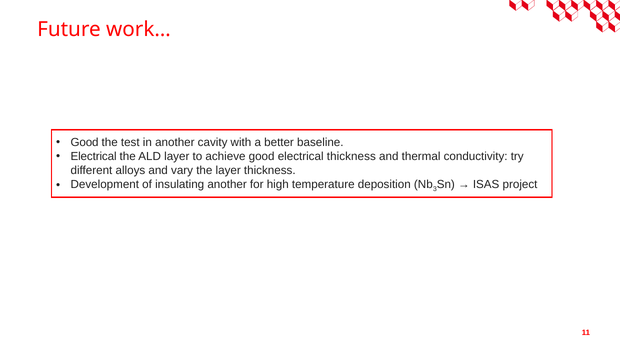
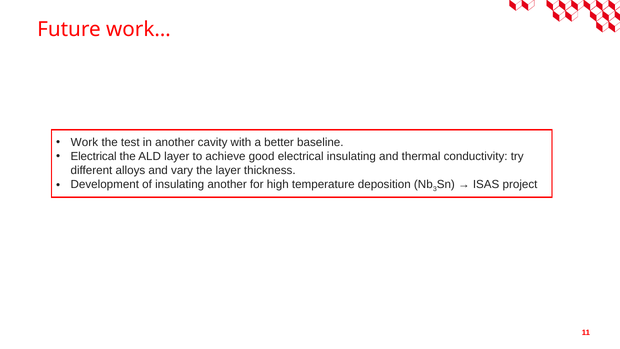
Good at (85, 142): Good -> Work
electrical thickness: thickness -> insulating
